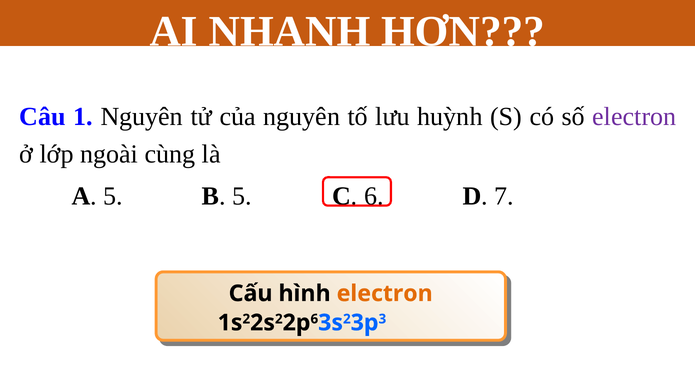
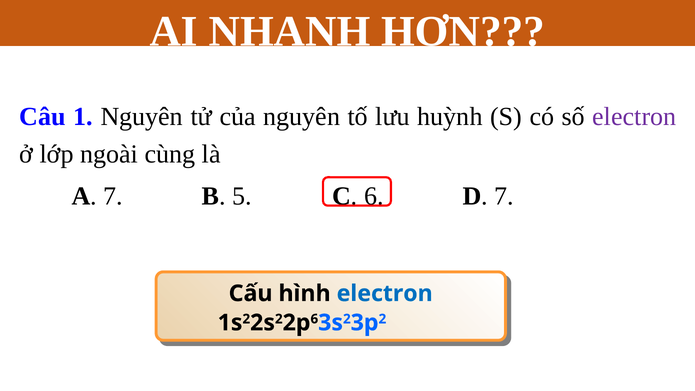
A 5: 5 -> 7
electron at (385, 293) colour: orange -> blue
3 at (382, 319): 3 -> 2
